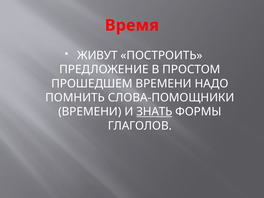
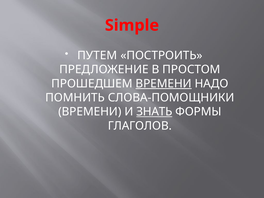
Время: Время -> Simple
ЖИВУТ: ЖИВУТ -> ПУТЕМ
ВРЕМЕНИ at (164, 84) underline: none -> present
